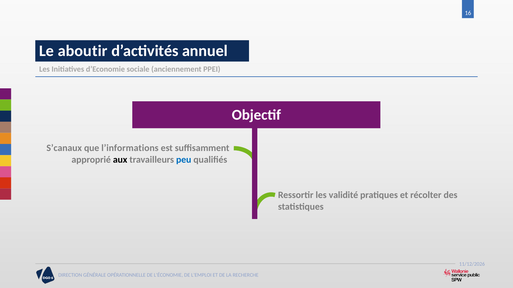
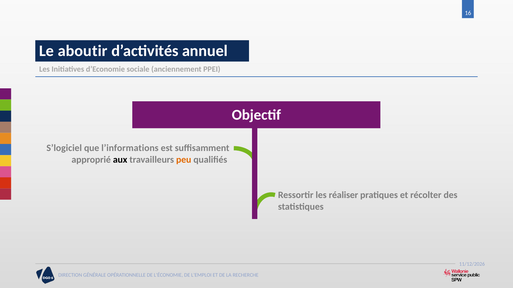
S’canaux: S’canaux -> S’logiciel
peu colour: blue -> orange
validité: validité -> réaliser
